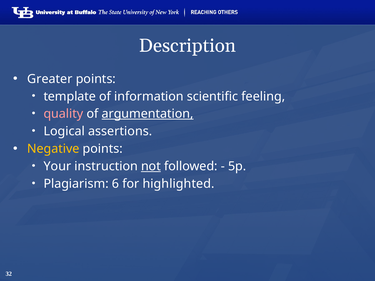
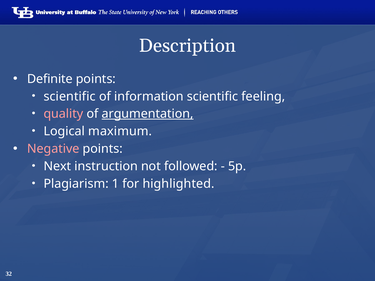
Greater: Greater -> Definite
template at (70, 96): template -> scientific
assertions: assertions -> maximum
Negative colour: yellow -> pink
Your: Your -> Next
not underline: present -> none
6: 6 -> 1
